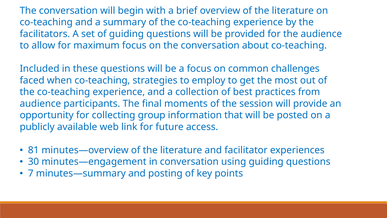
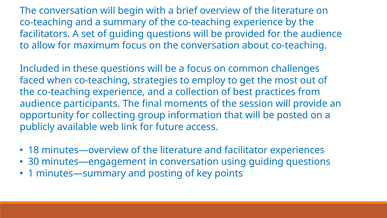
81: 81 -> 18
7: 7 -> 1
